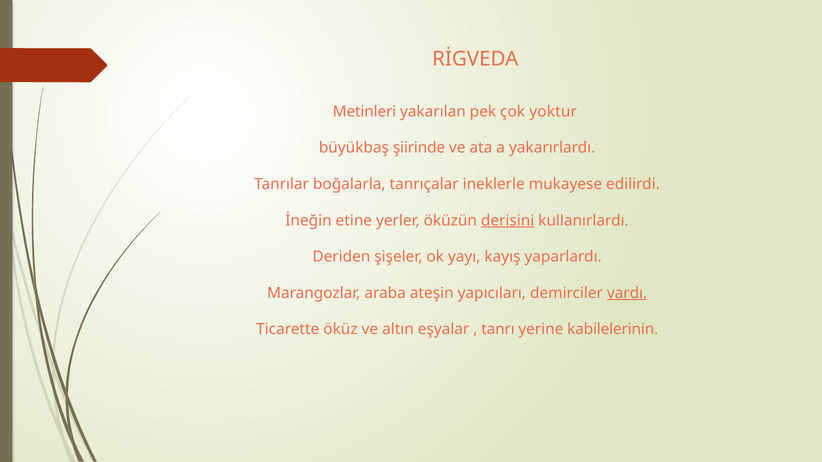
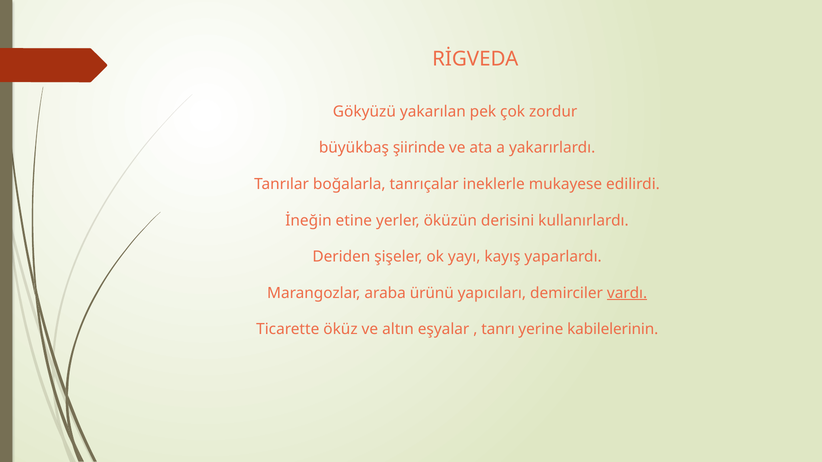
Metinleri: Metinleri -> Gökyüzü
yoktur: yoktur -> zordur
derisini underline: present -> none
ateşin: ateşin -> ürünü
